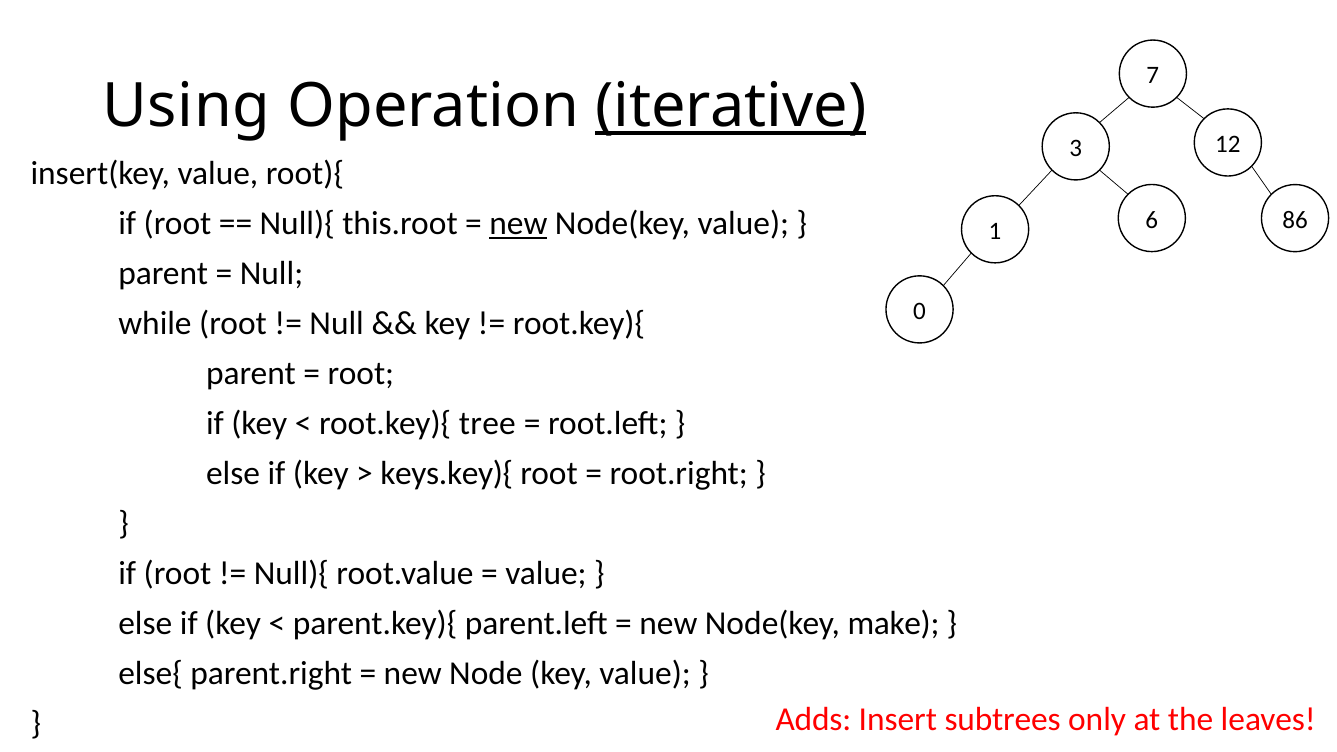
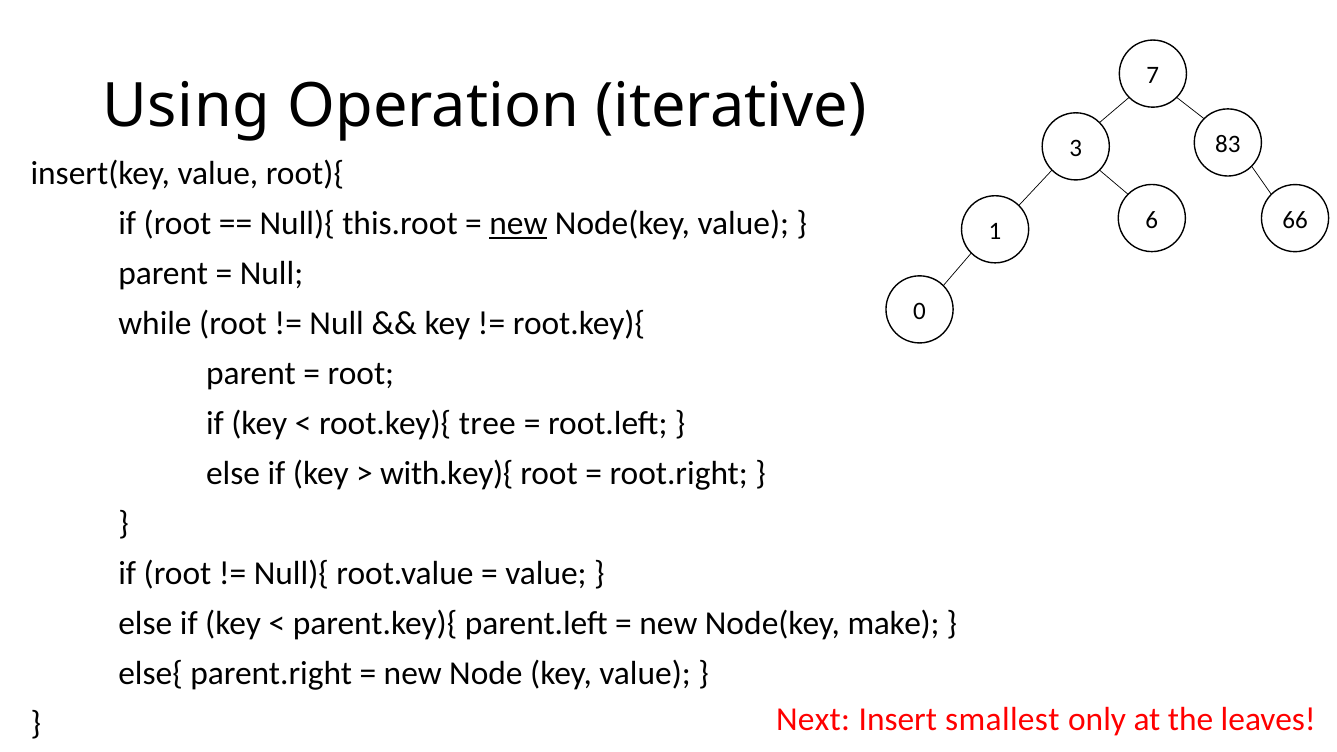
iterative underline: present -> none
12: 12 -> 83
86: 86 -> 66
keys.key){: keys.key){ -> with.key){
Adds: Adds -> Next
subtrees: subtrees -> smallest
